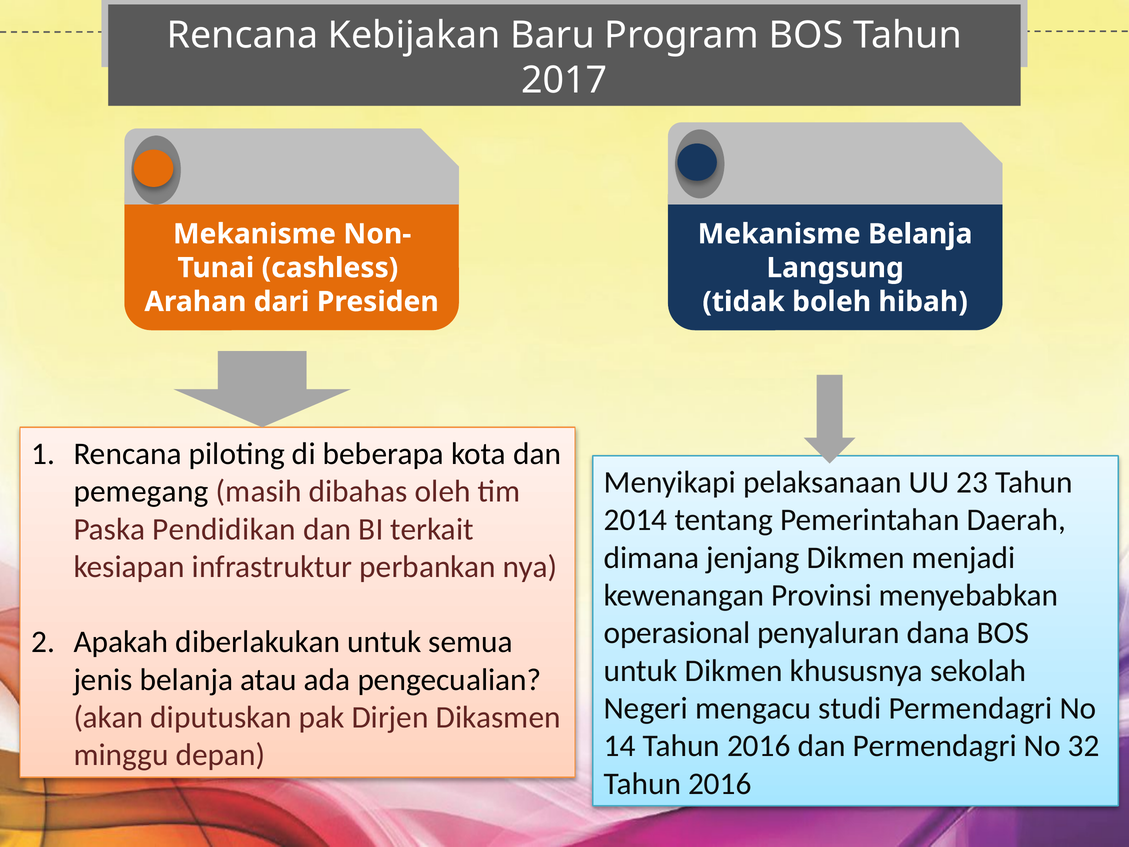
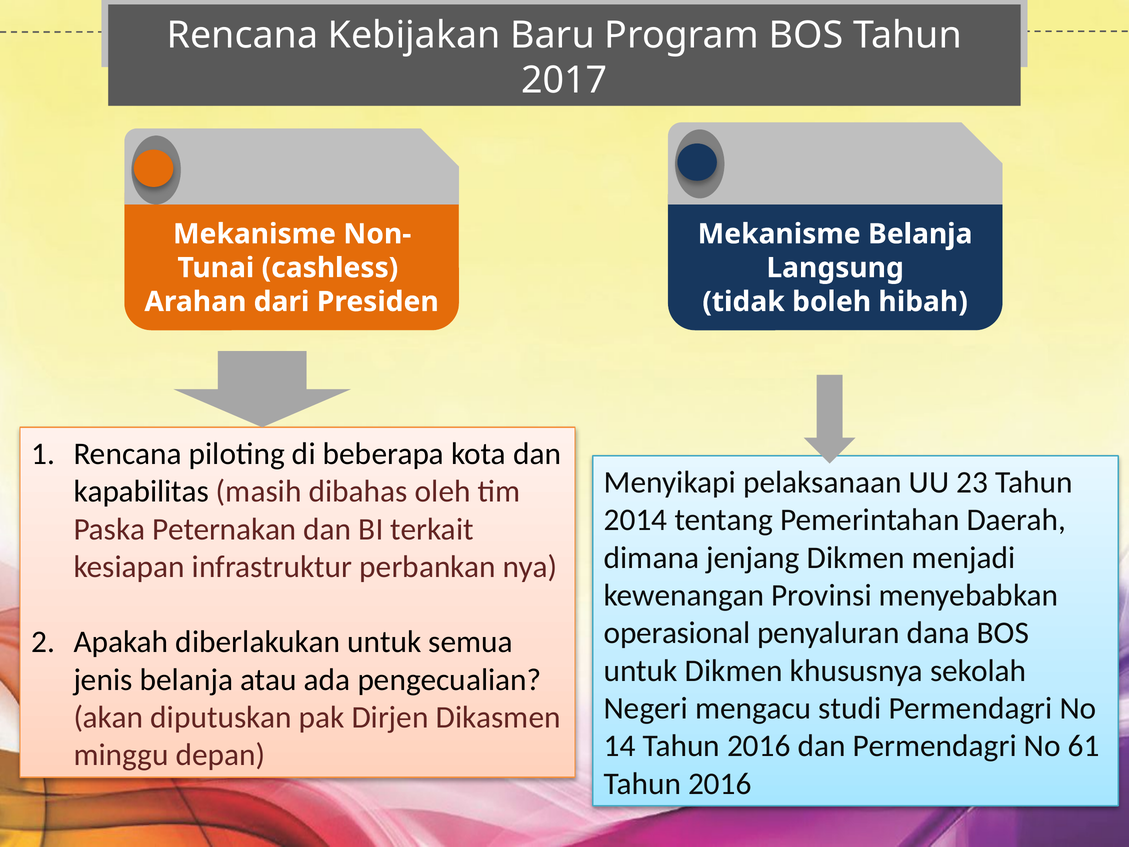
pemegang: pemegang -> kapabilitas
Pendidikan: Pendidikan -> Peternakan
32: 32 -> 61
